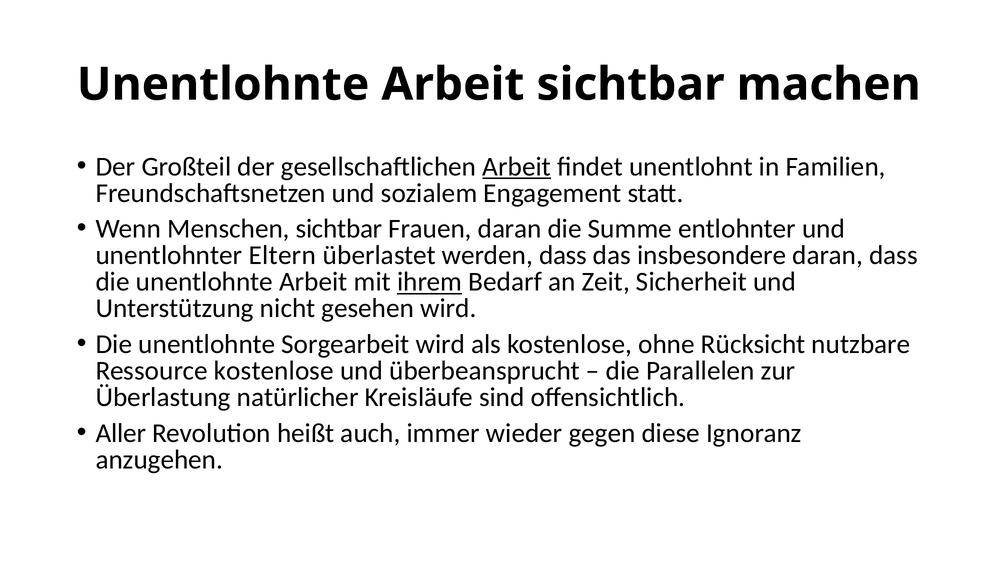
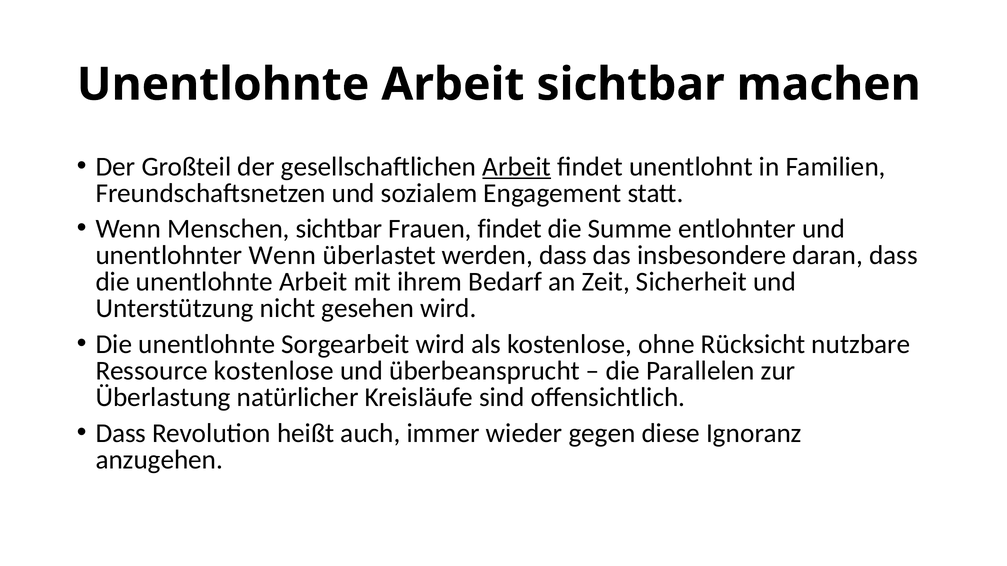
Frauen daran: daran -> findet
unentlohnter Eltern: Eltern -> Wenn
ihrem underline: present -> none
Aller at (121, 433): Aller -> Dass
